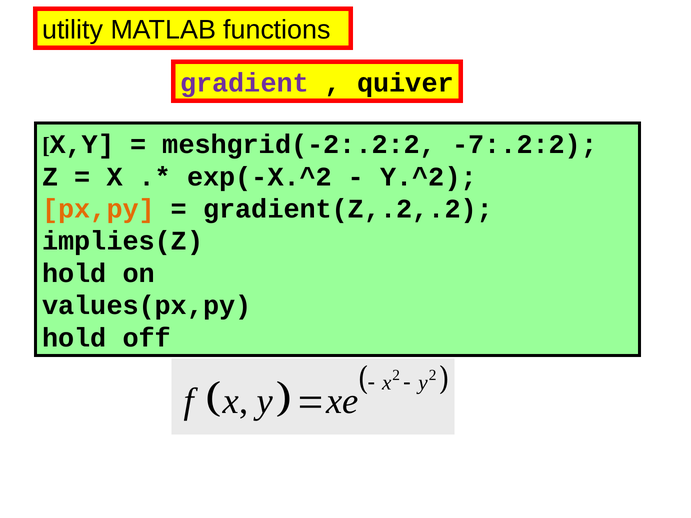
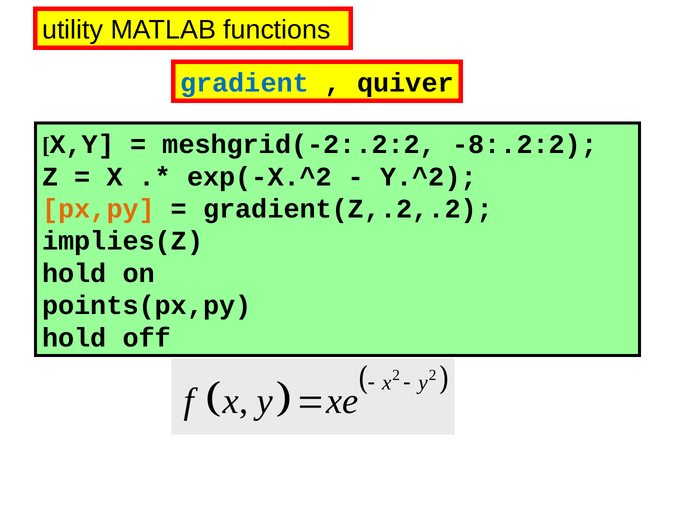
gradient colour: purple -> blue
-7:.2:2: -7:.2:2 -> -8:.2:2
values(px,py: values(px,py -> points(px,py
